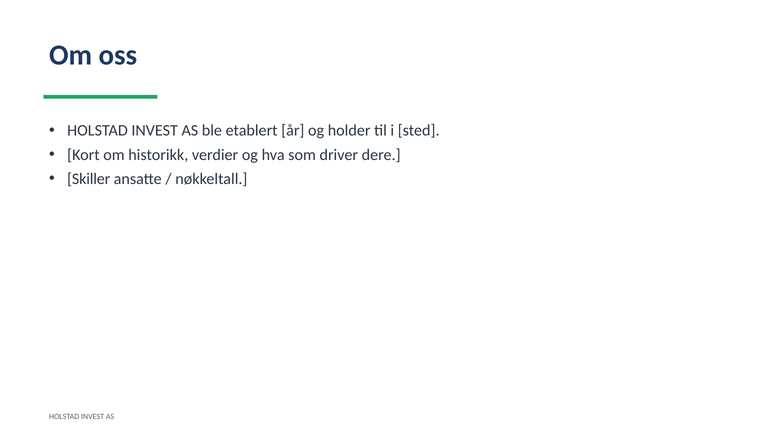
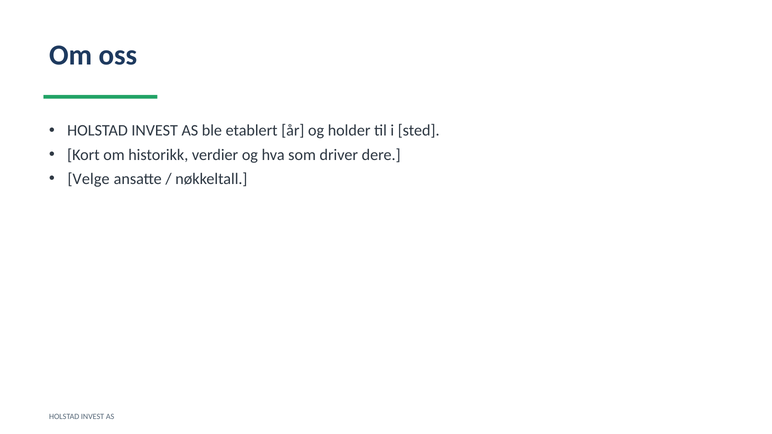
Skiller: Skiller -> Velge
